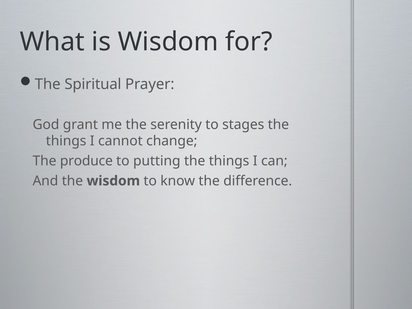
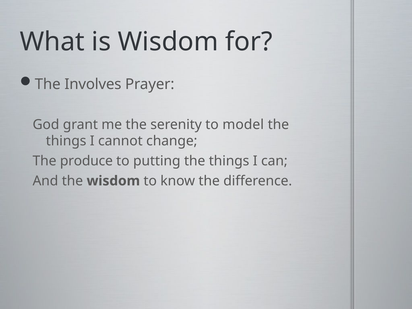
Spiritual: Spiritual -> Involves
stages: stages -> model
